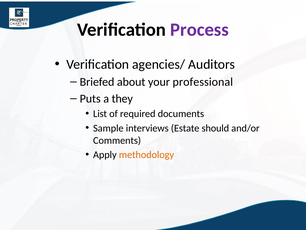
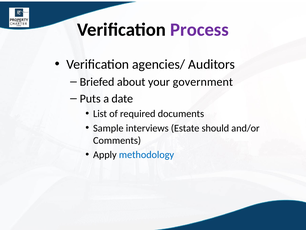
professional: professional -> government
they: they -> date
methodology colour: orange -> blue
